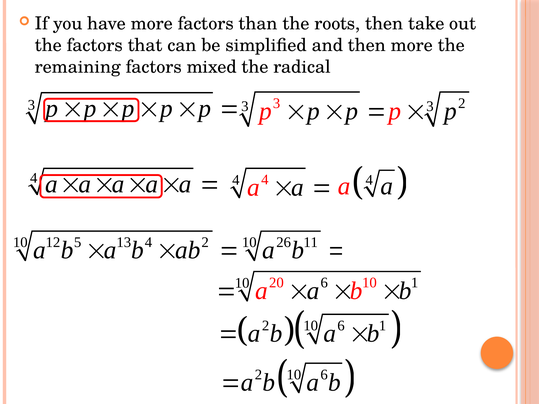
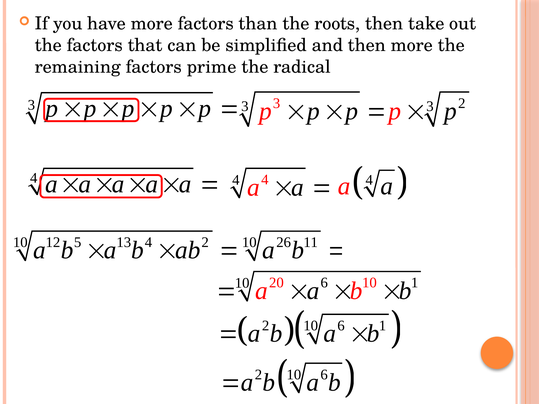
mixed: mixed -> prime
